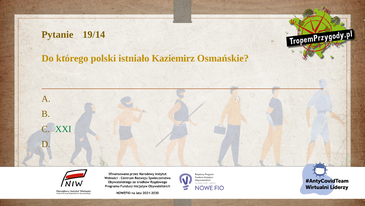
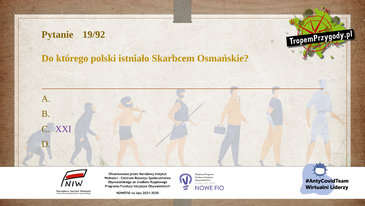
19/14: 19/14 -> 19/92
Kaziemirz: Kaziemirz -> Skarbcem
XXI colour: green -> purple
